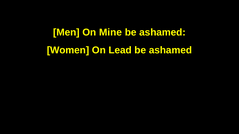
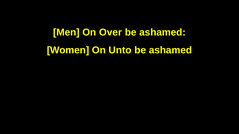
Mine: Mine -> Over
Lead: Lead -> Unto
